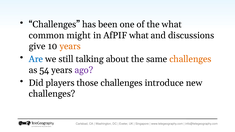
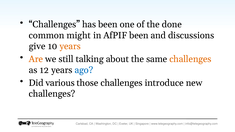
the what: what -> done
AfPIF what: what -> been
Are colour: blue -> orange
54: 54 -> 12
ago colour: purple -> blue
players: players -> various
